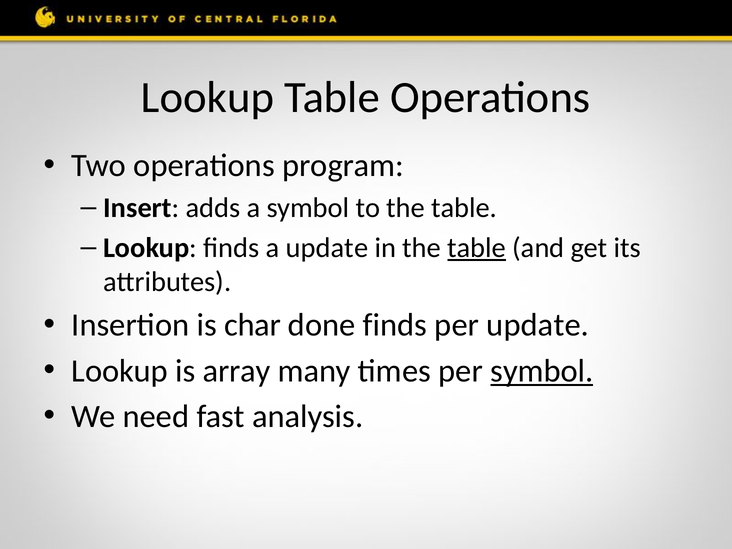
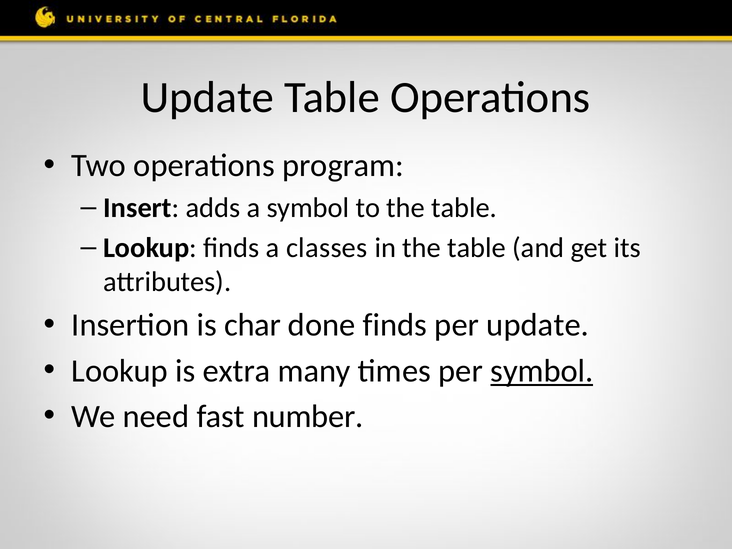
Lookup at (207, 98): Lookup -> Update
a update: update -> classes
table at (477, 248) underline: present -> none
array: array -> extra
analysis: analysis -> number
